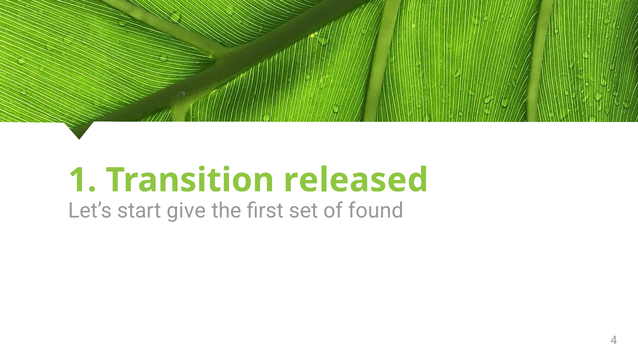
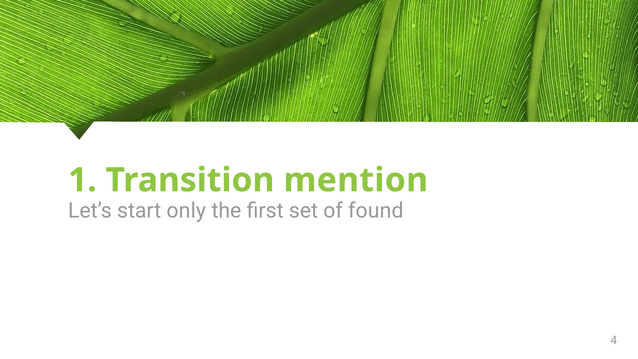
released: released -> mention
give: give -> only
